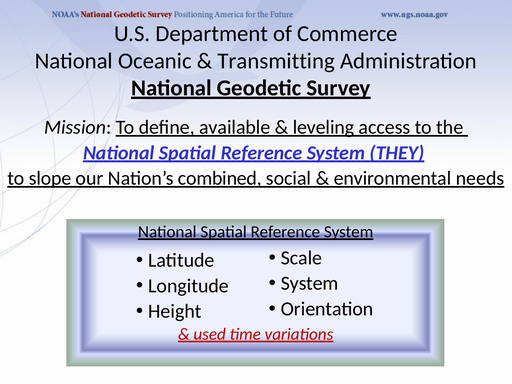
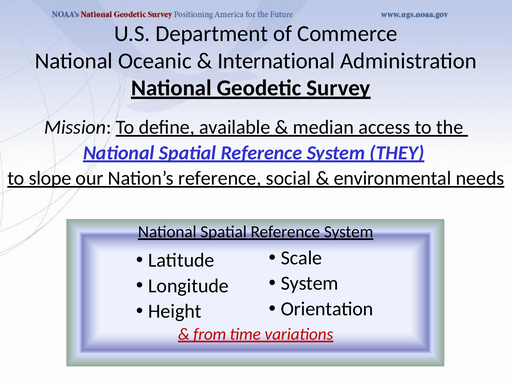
Transmitting: Transmitting -> International
leveling: leveling -> median
Nation’s combined: combined -> reference
used: used -> from
